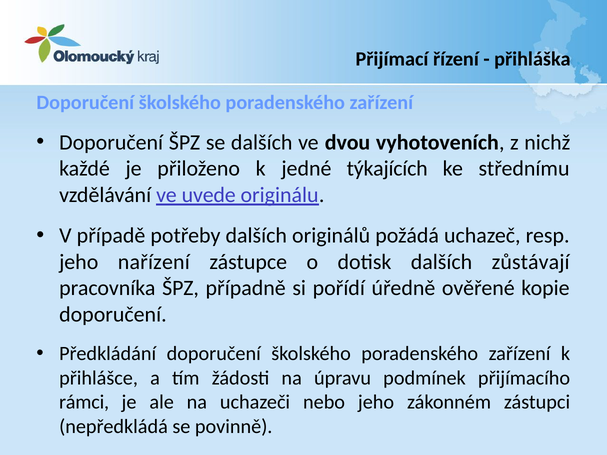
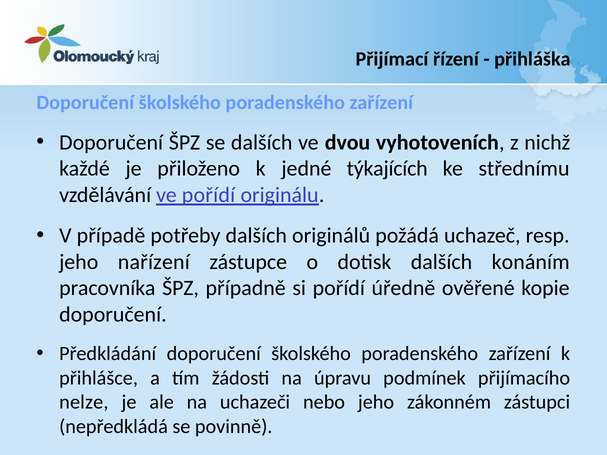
ve uvede: uvede -> pořídí
zůstávají: zůstávají -> konáním
rámci: rámci -> nelze
